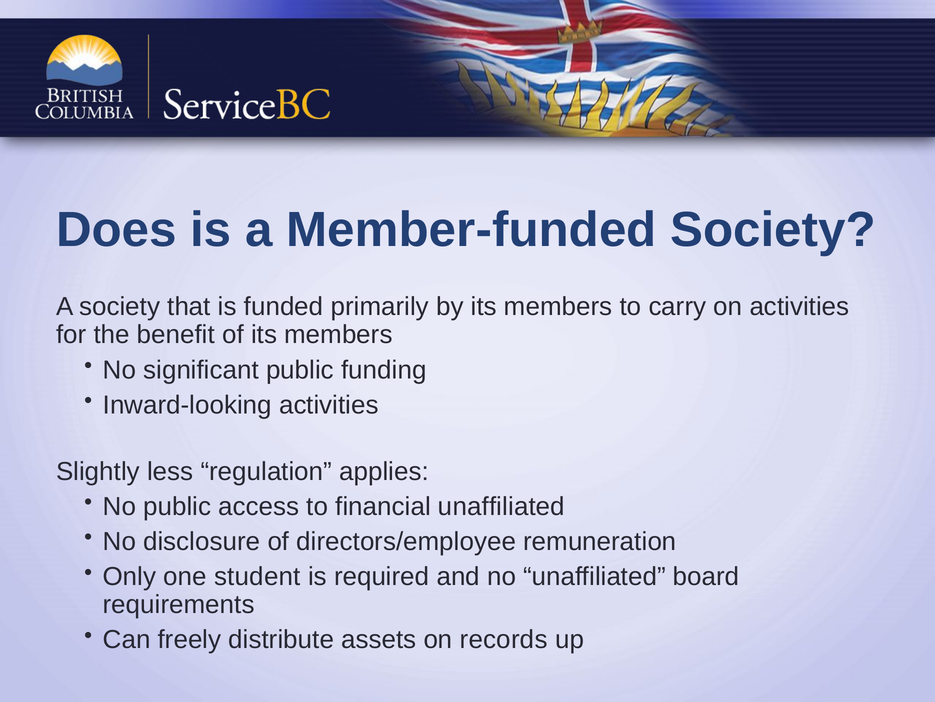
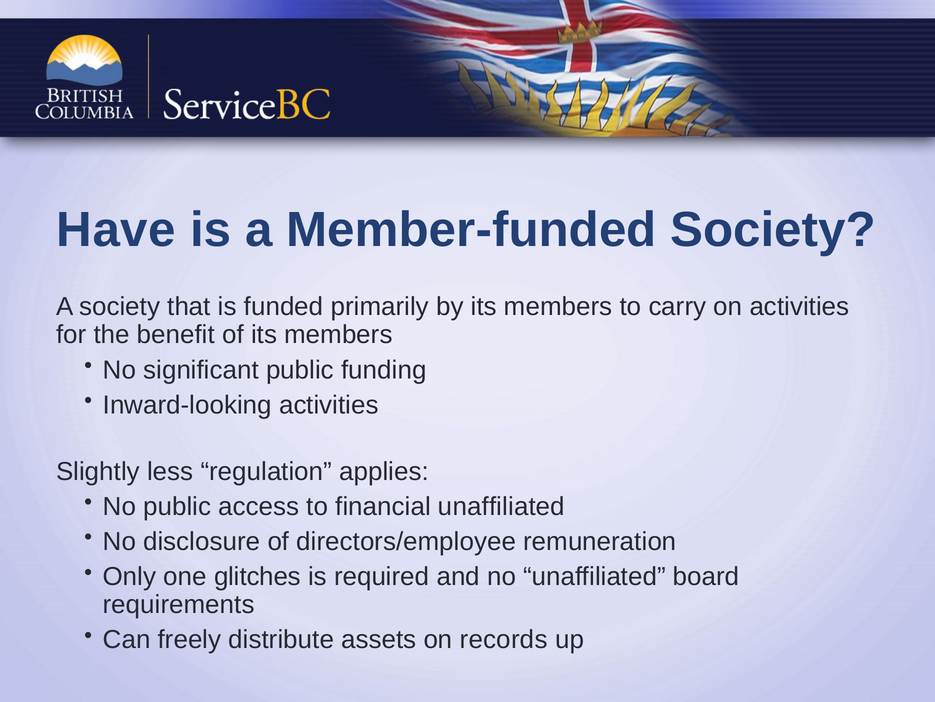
Does: Does -> Have
student: student -> glitches
